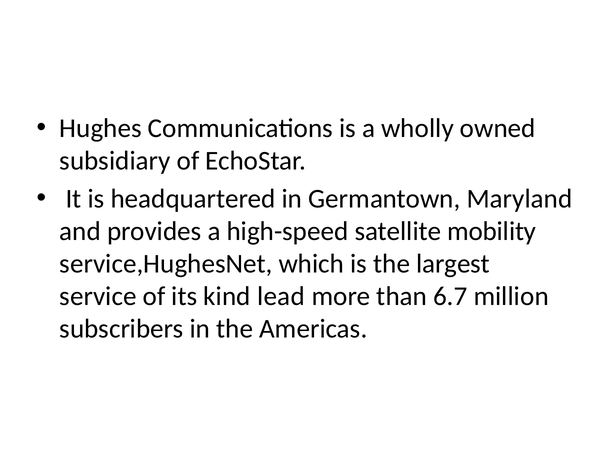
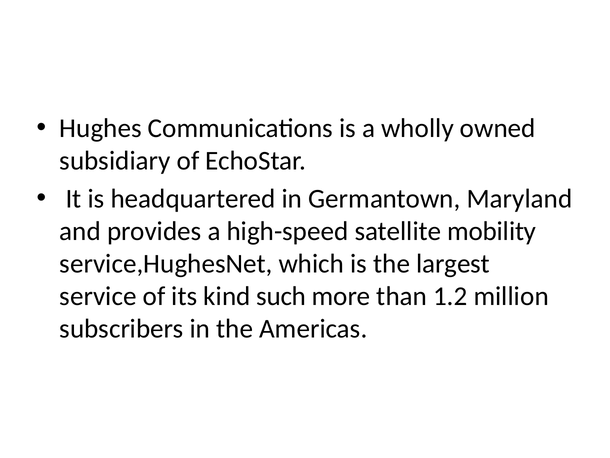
lead: lead -> such
6.7: 6.7 -> 1.2
